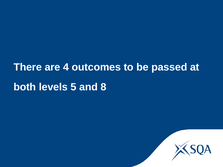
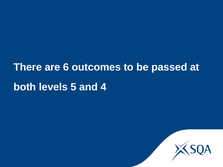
4: 4 -> 6
8: 8 -> 4
